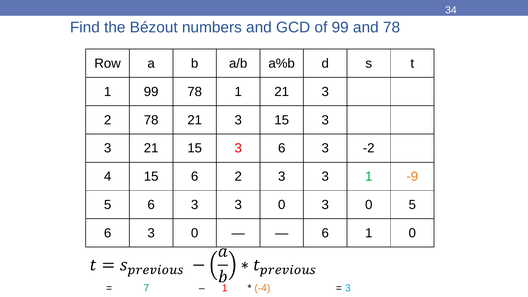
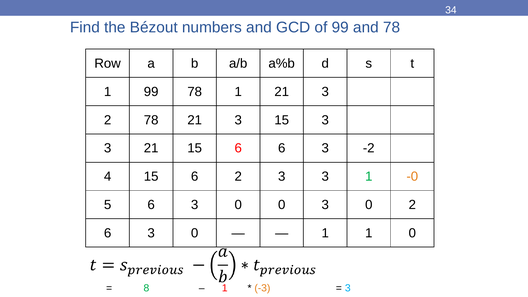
21 15 3: 3 -> 6
-9: -9 -> -0
5 6 3 3: 3 -> 0
0 5: 5 -> 2
6 at (325, 233): 6 -> 1
7: 7 -> 8
-4: -4 -> -3
